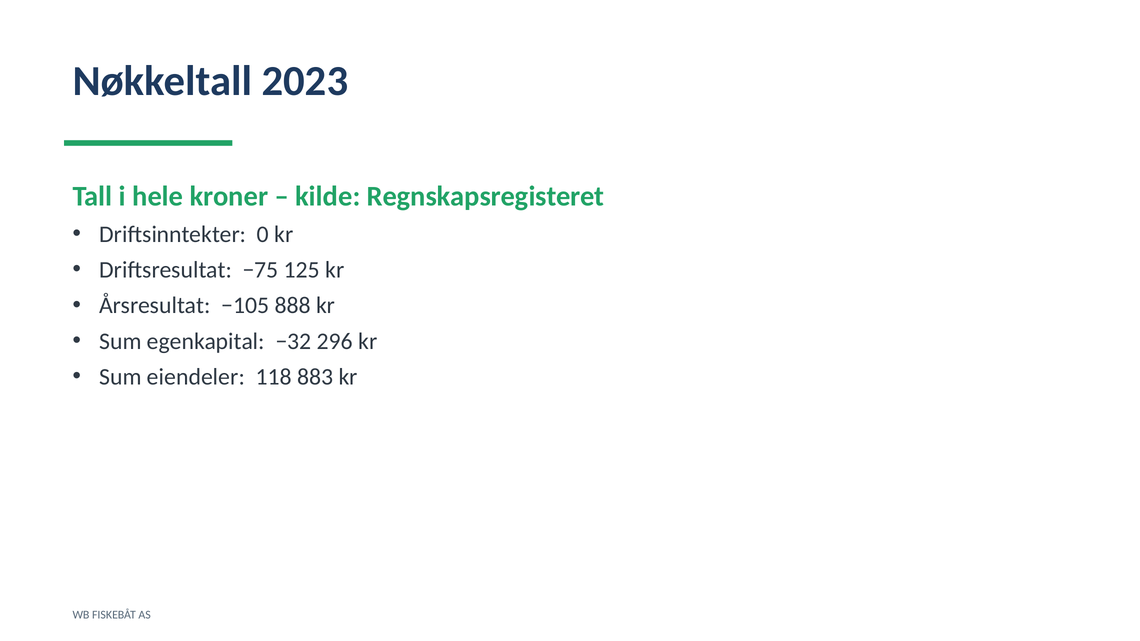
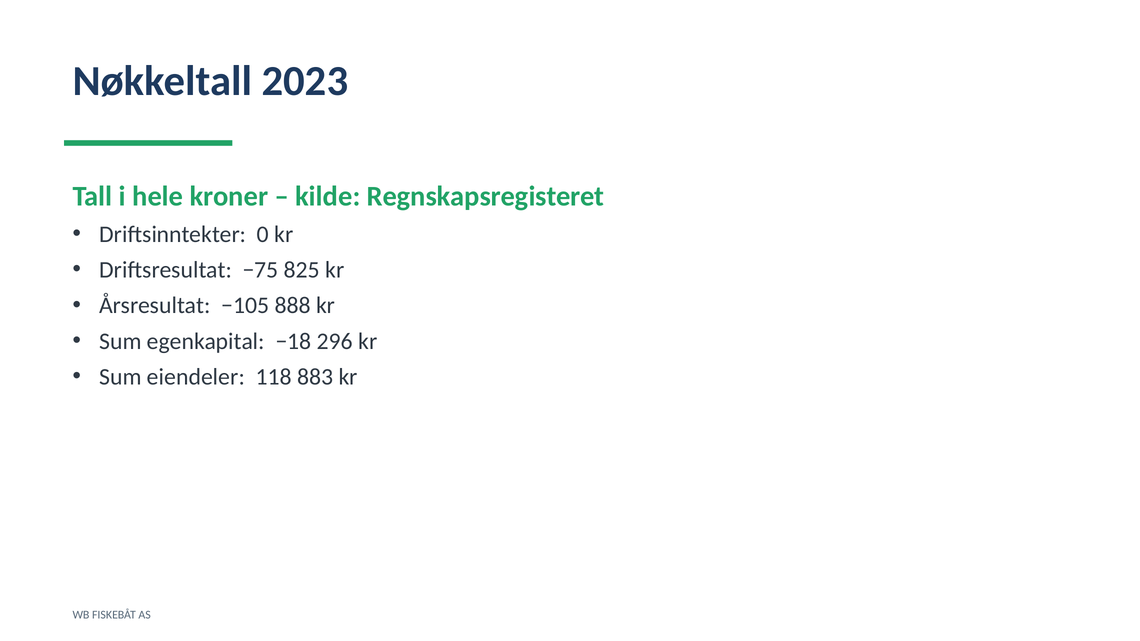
125: 125 -> 825
−32: −32 -> −18
